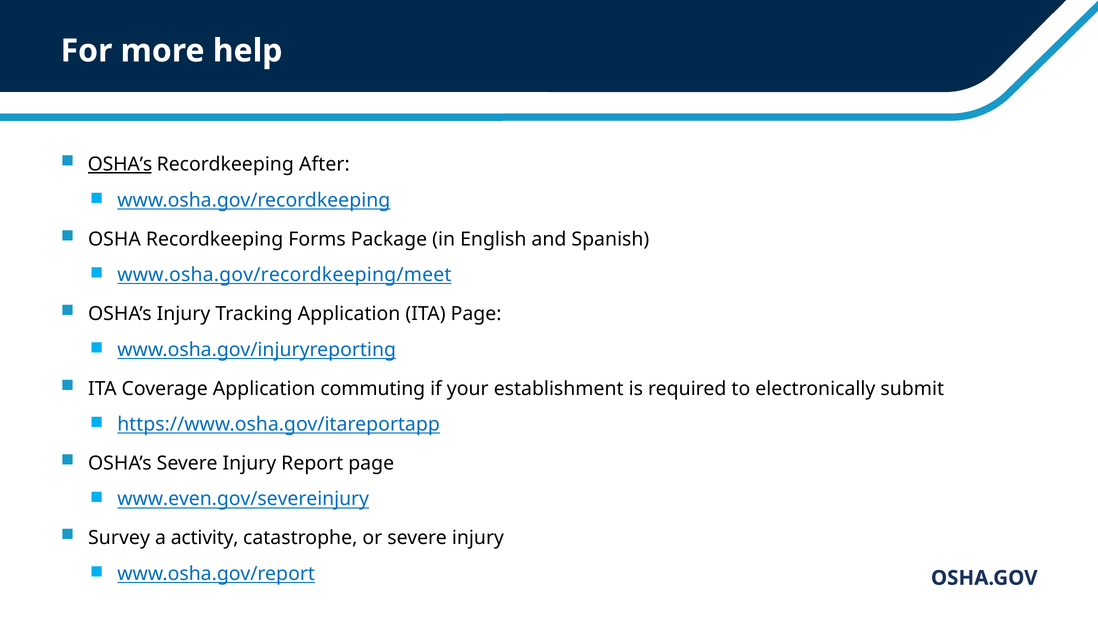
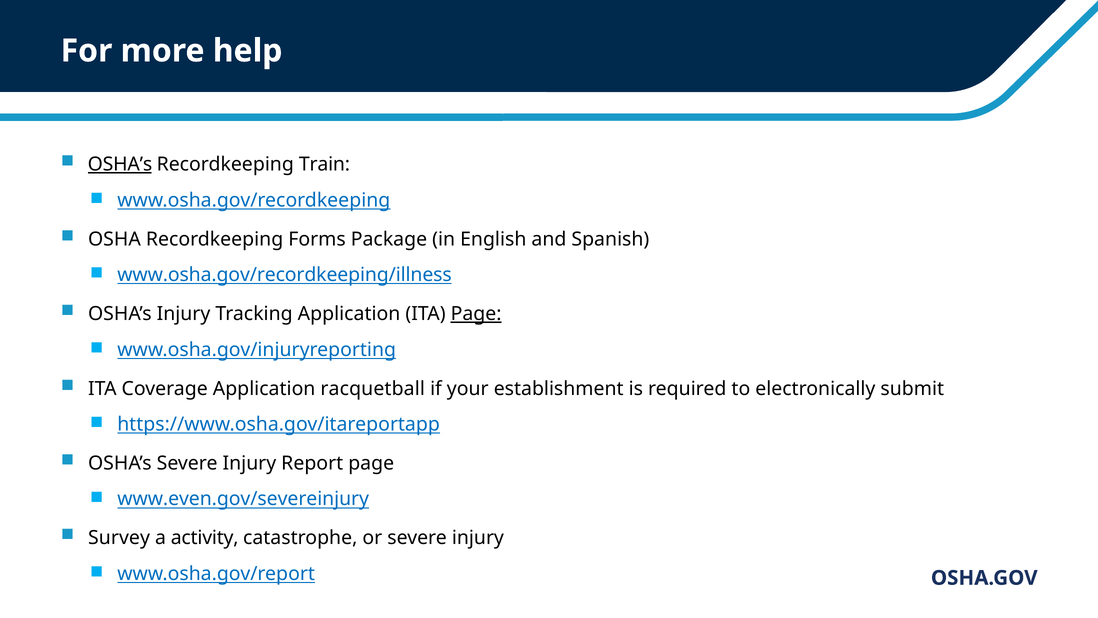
After: After -> Train
www.osha.gov/recordkeeping/meet: www.osha.gov/recordkeeping/meet -> www.osha.gov/recordkeeping/illness
Page at (476, 314) underline: none -> present
commuting: commuting -> racquetball
